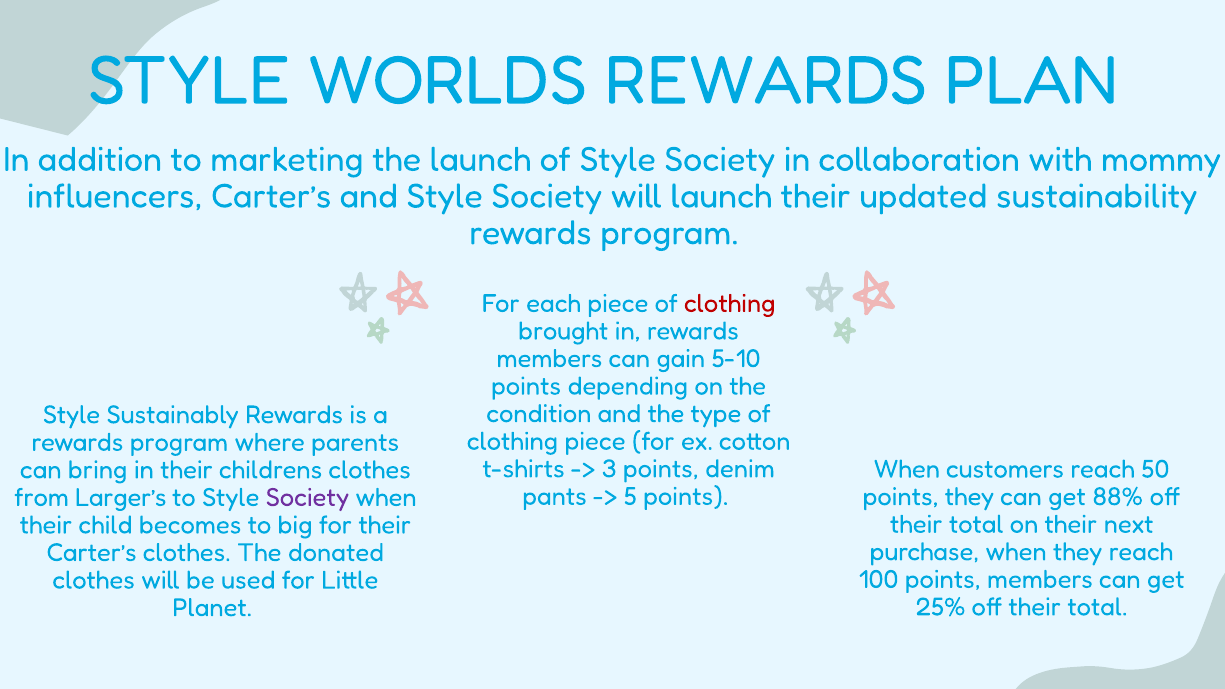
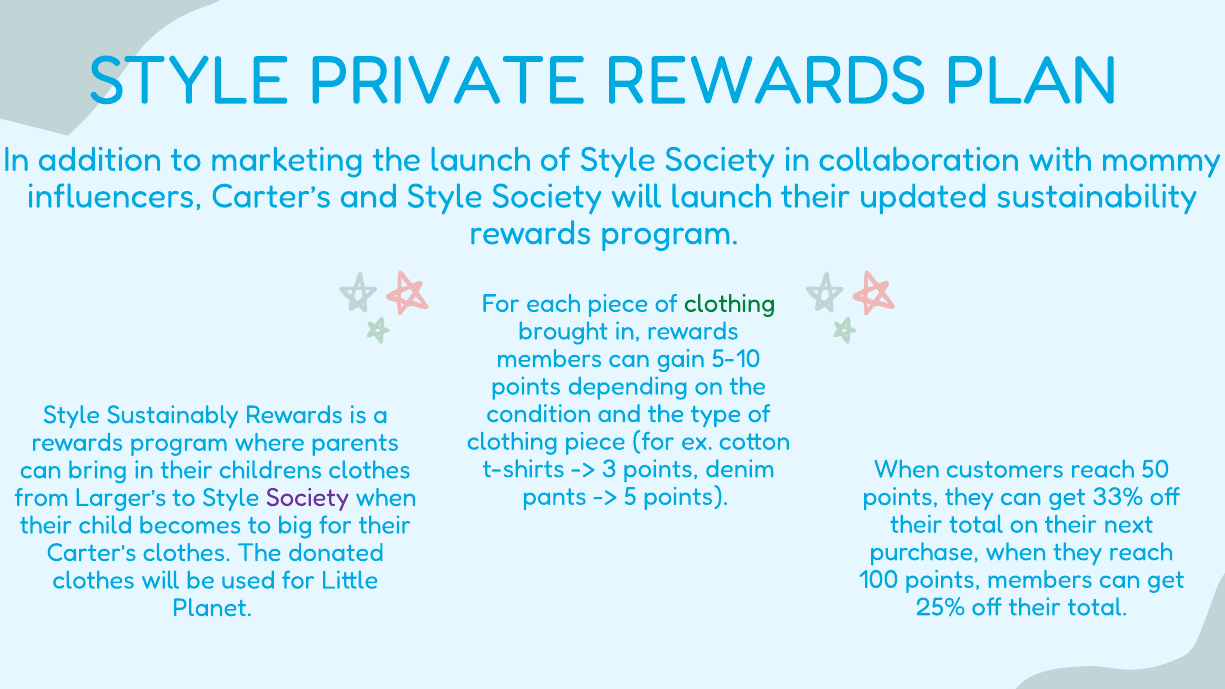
WORLDS: WORLDS -> PRIVATE
clothing at (730, 303) colour: red -> green
88%: 88% -> 33%
